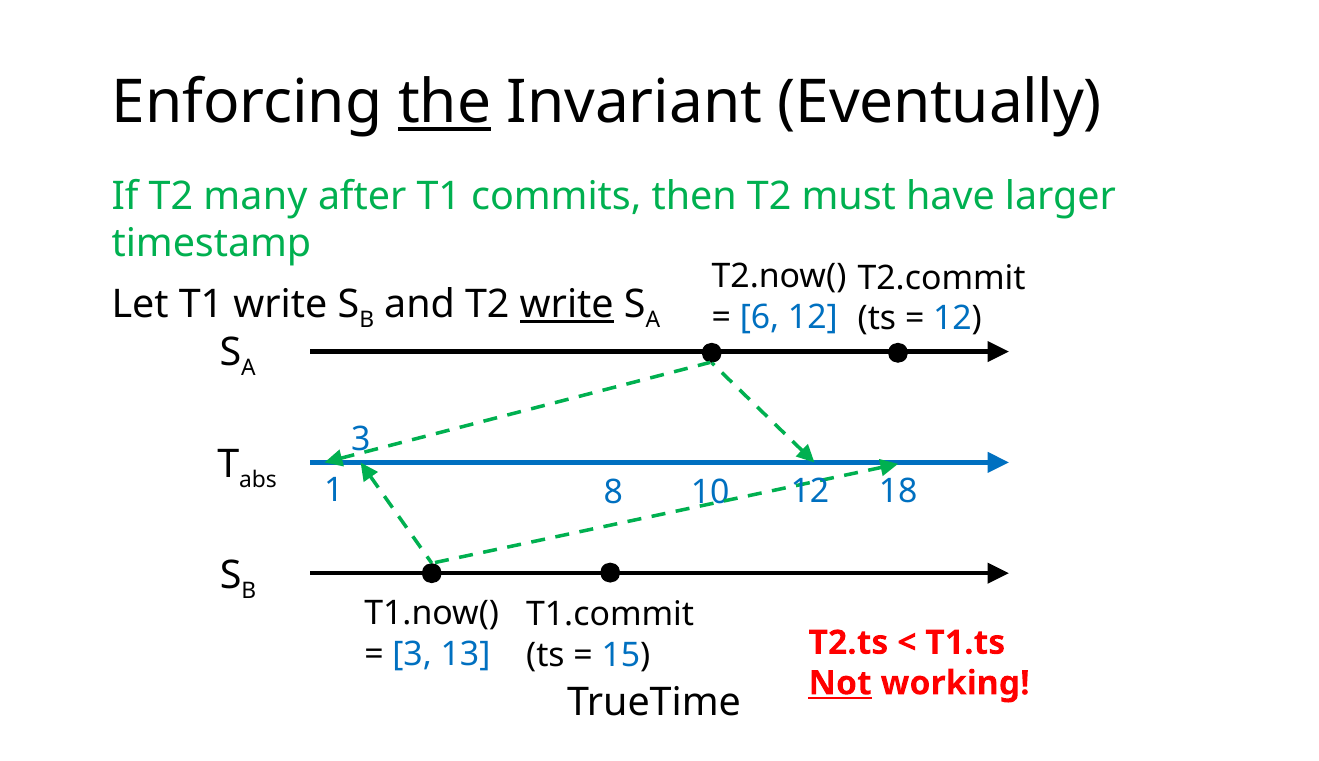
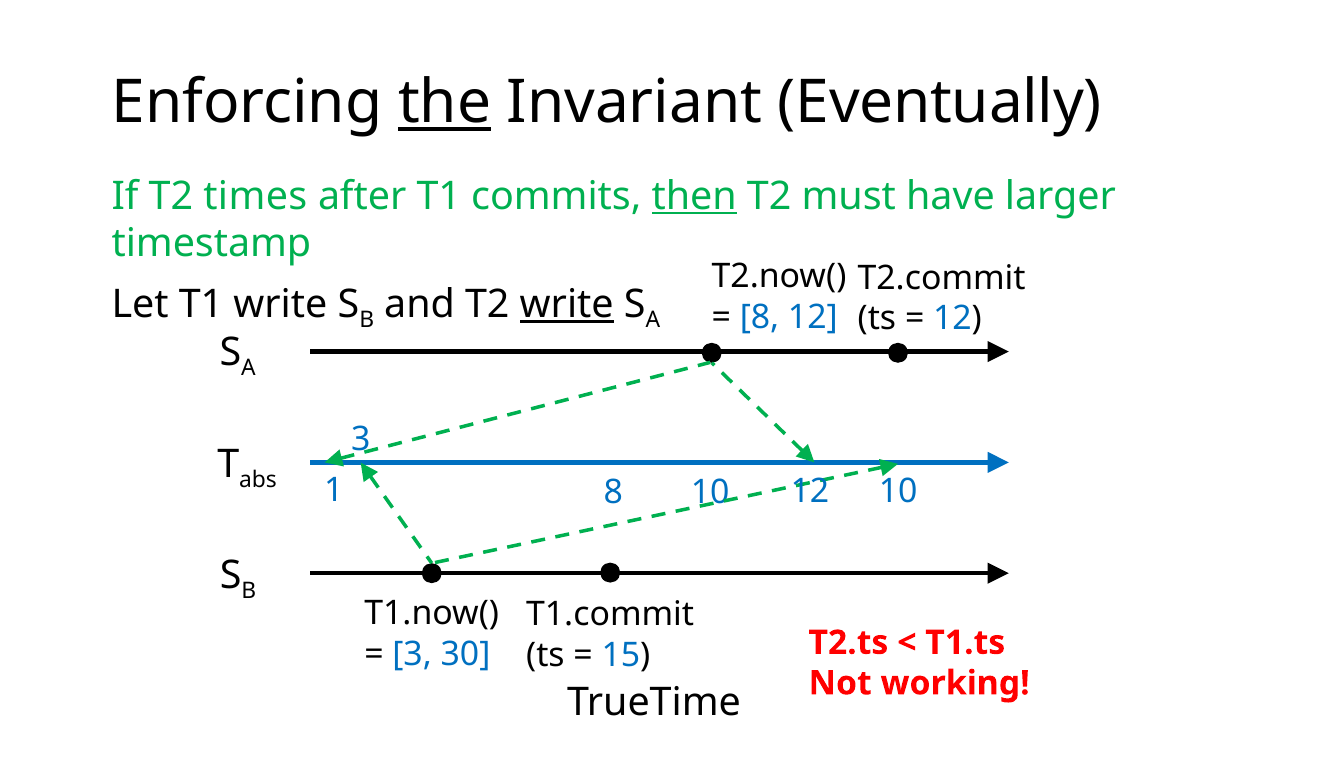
many: many -> times
then underline: none -> present
6 at (760, 317): 6 -> 8
10 18: 18 -> 10
13: 13 -> 30
Not underline: present -> none
